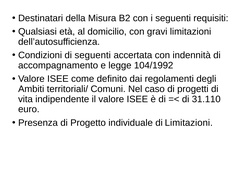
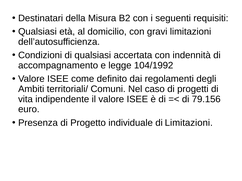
di seguenti: seguenti -> qualsiasi
31.110: 31.110 -> 79.156
